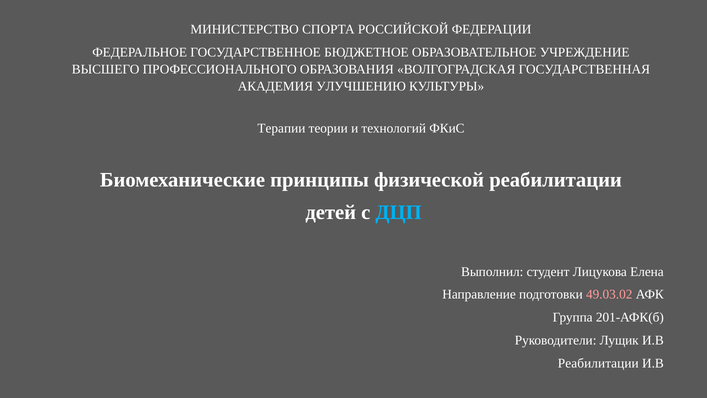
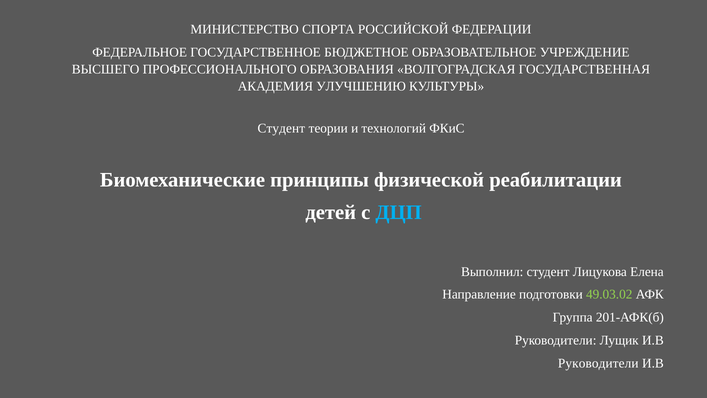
Терапии at (281, 128): Терапии -> Студент
49.03.02 colour: pink -> light green
Реабилитации at (598, 363): Реабилитации -> Руководители
